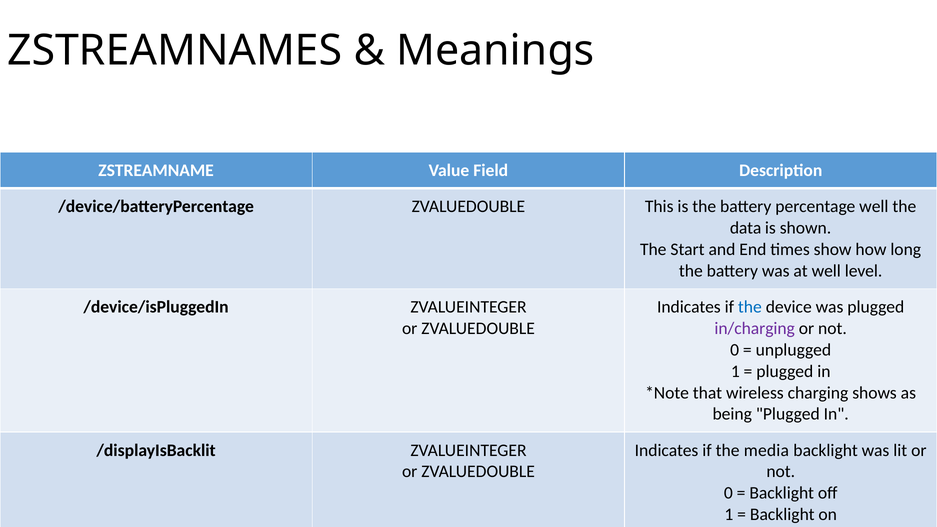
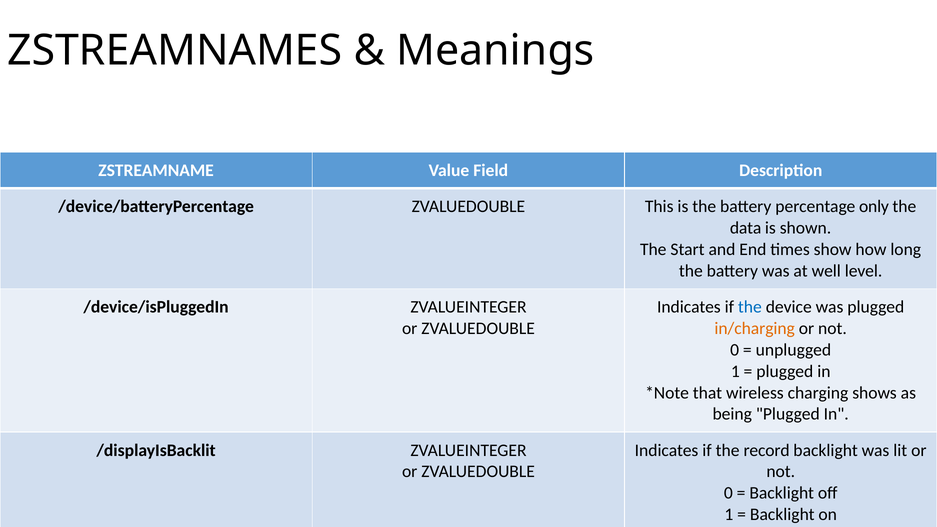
percentage well: well -> only
in/charging colour: purple -> orange
media: media -> record
